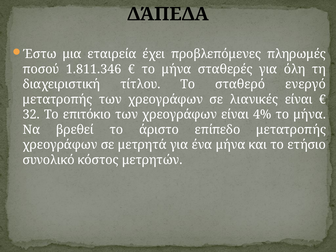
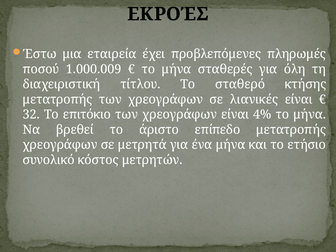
ΔΆΠΕΔΑ: ΔΆΠΕΔΑ -> ΕΚΡΟΈΣ
1.811.346: 1.811.346 -> 1.000.009
ενεργό: ενεργό -> κτήσης
